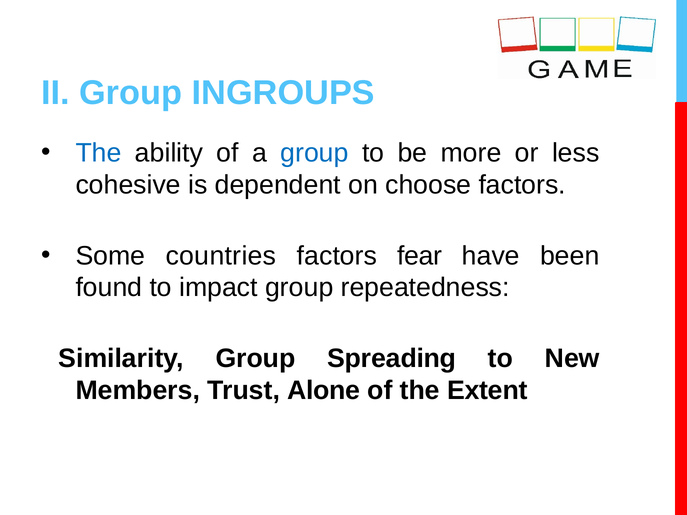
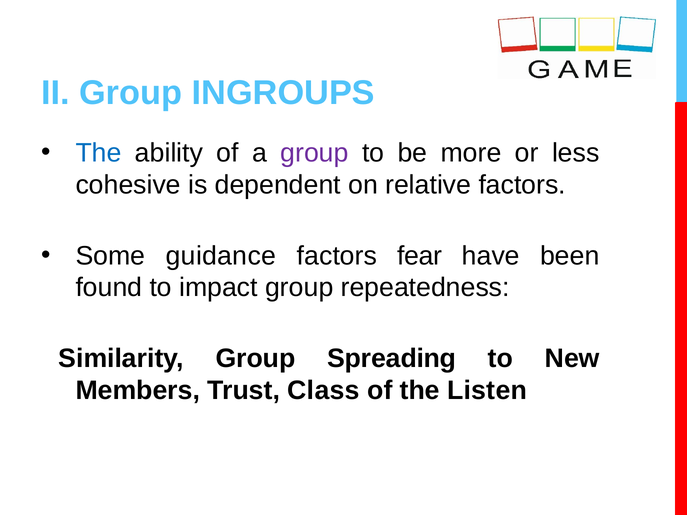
group at (315, 153) colour: blue -> purple
choose: choose -> relative
countries: countries -> guidance
Alone: Alone -> Class
Extent: Extent -> Listen
